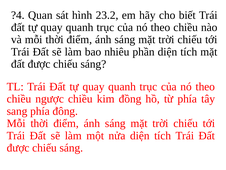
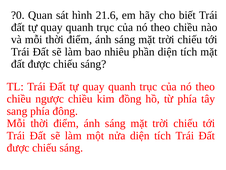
?4: ?4 -> ?0
23.2: 23.2 -> 21.6
